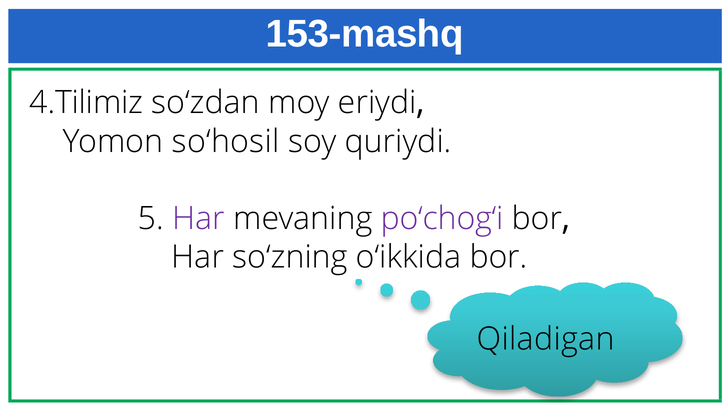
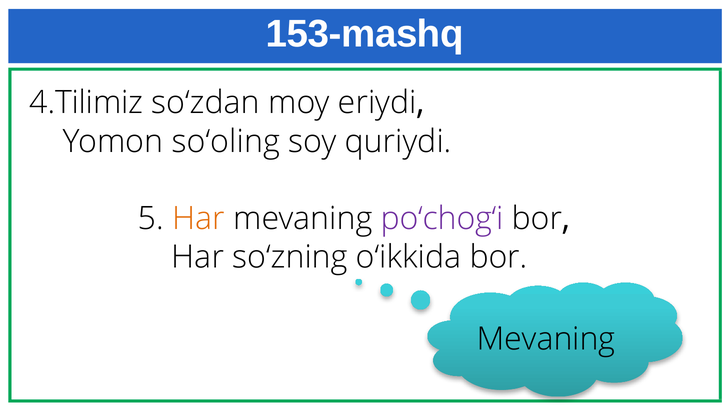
so‘hosil: so‘hosil -> so‘oling
Har at (199, 218) colour: purple -> orange
Qiladigan at (546, 339): Qiladigan -> Mevaning
